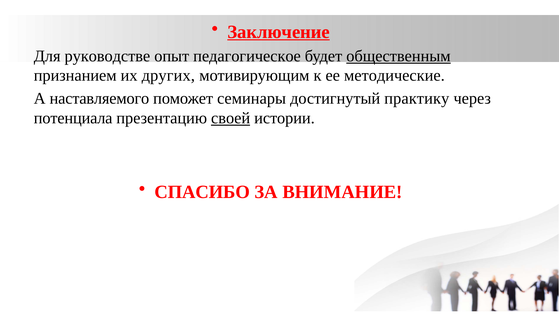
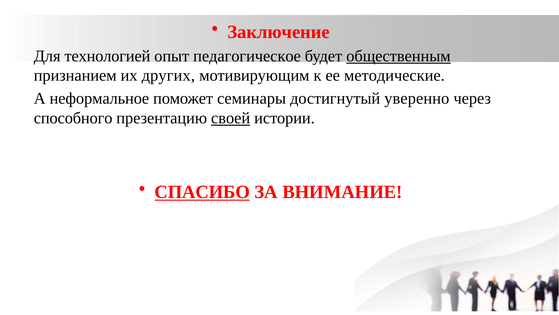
Заключение underline: present -> none
руководстве: руководстве -> технологией
наставляемого: наставляемого -> неформальное
практику: практику -> уверенно
потенциала: потенциала -> способного
СПАСИБО underline: none -> present
